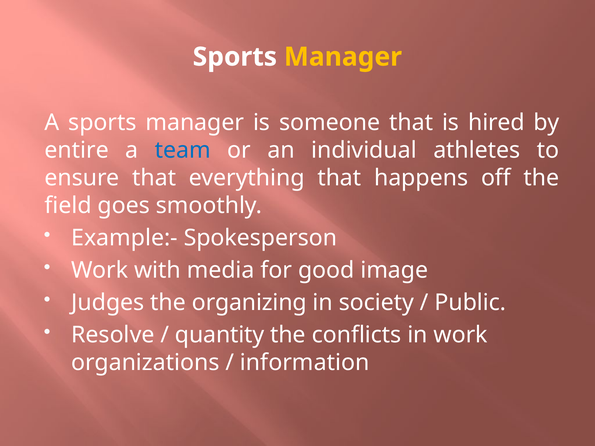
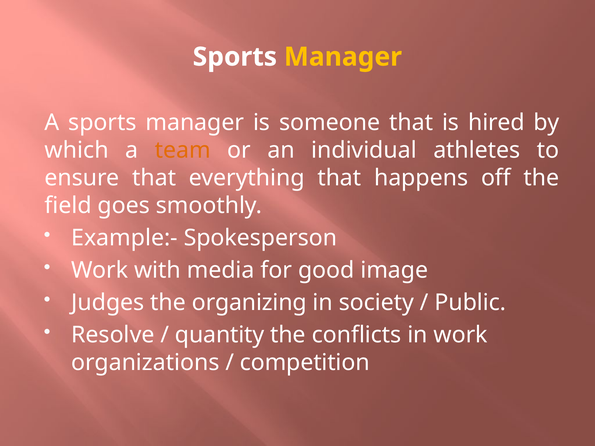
entire: entire -> which
team colour: blue -> orange
information: information -> competition
